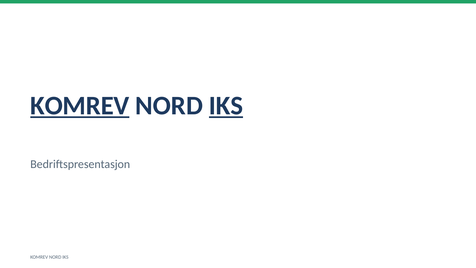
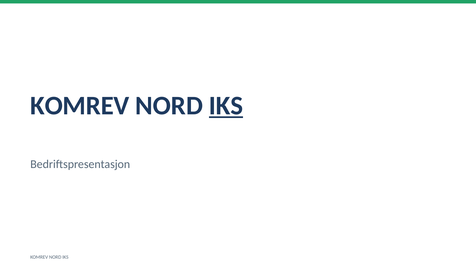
KOMREV at (80, 106) underline: present -> none
